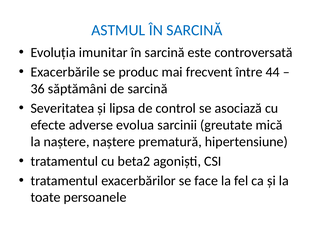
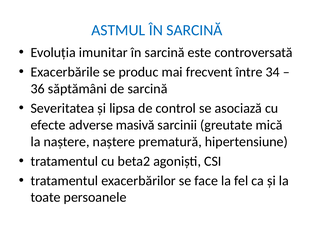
44: 44 -> 34
evolua: evolua -> masivă
